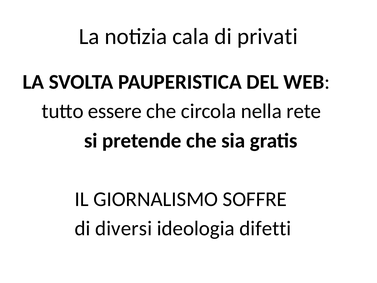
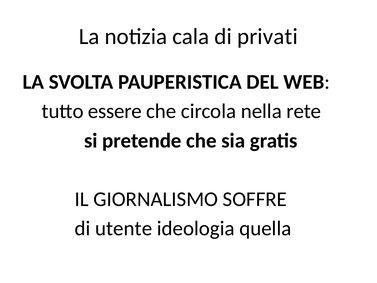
diversi: diversi -> utente
difetti: difetti -> quella
